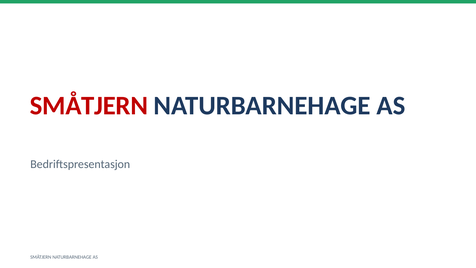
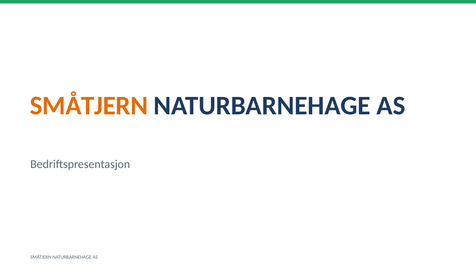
SMÅTJERN at (89, 106) colour: red -> orange
